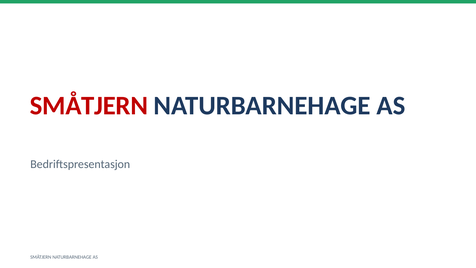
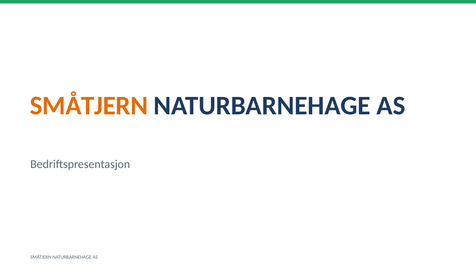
SMÅTJERN at (89, 106) colour: red -> orange
